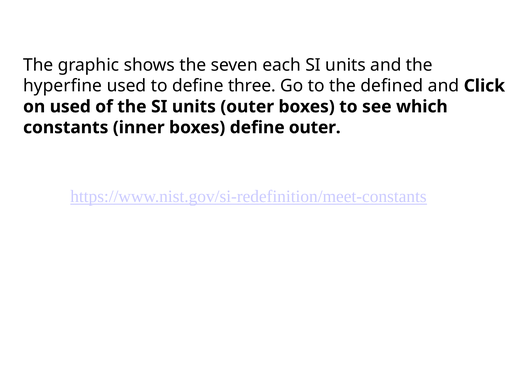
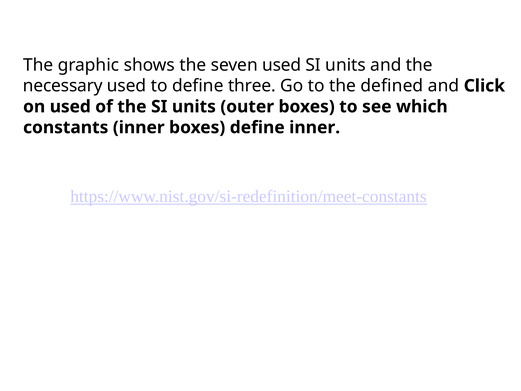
seven each: each -> used
hyperfine: hyperfine -> necessary
define outer: outer -> inner
